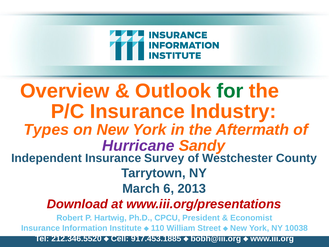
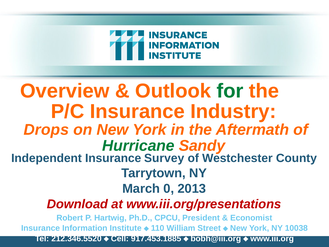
Types: Types -> Drops
Hurricane colour: purple -> green
6: 6 -> 0
